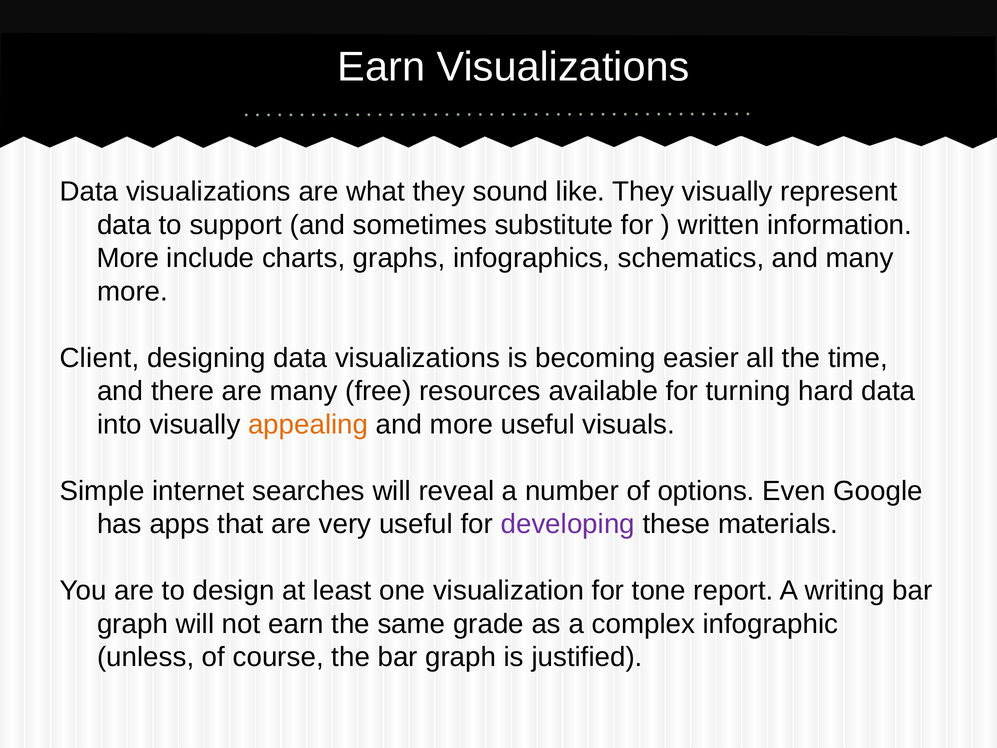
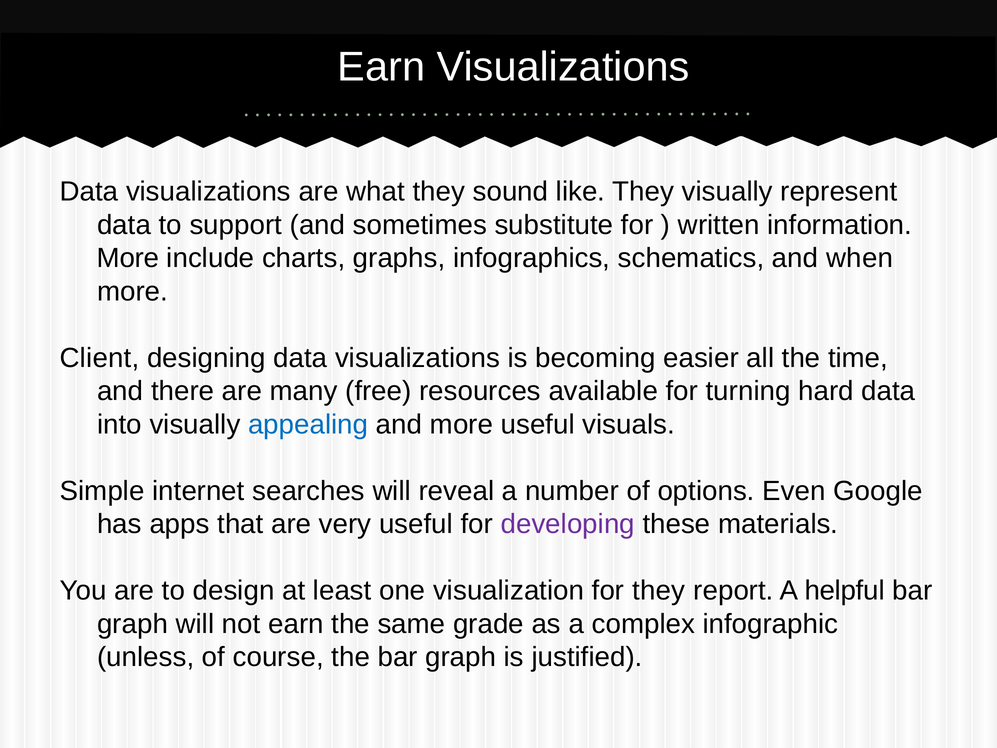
and many: many -> when
appealing colour: orange -> blue
for tone: tone -> they
writing: writing -> helpful
